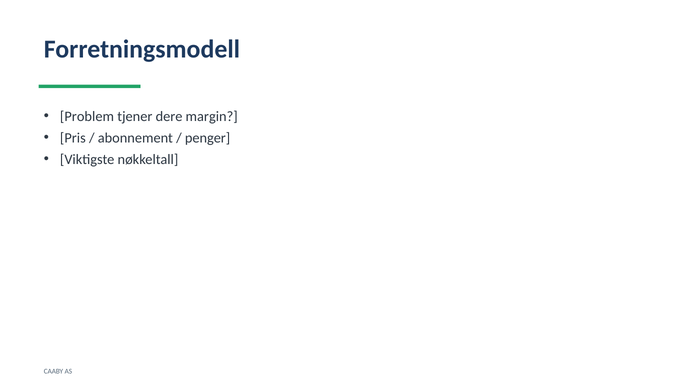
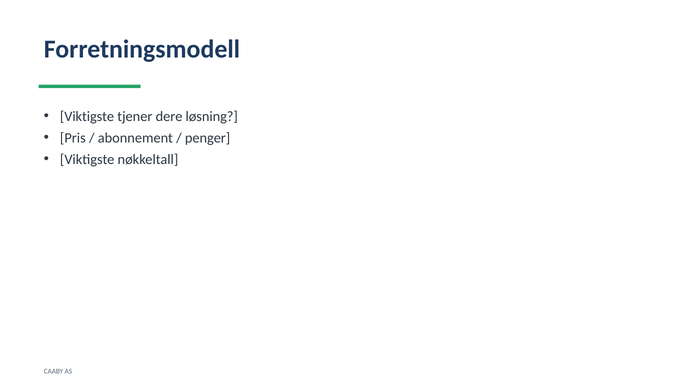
Problem at (87, 117): Problem -> Viktigste
margin: margin -> løsning
